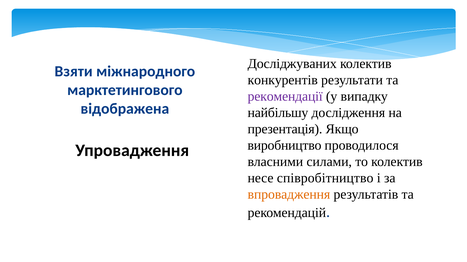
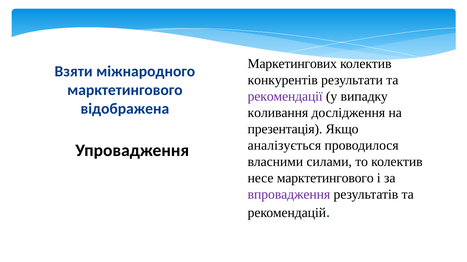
Досліджуваних: Досліджуваних -> Маркетингових
найбільшу: найбільшу -> коливання
виробництво: виробництво -> аналізується
несе співробітництво: співробітництво -> марктетингового
впровадження colour: orange -> purple
